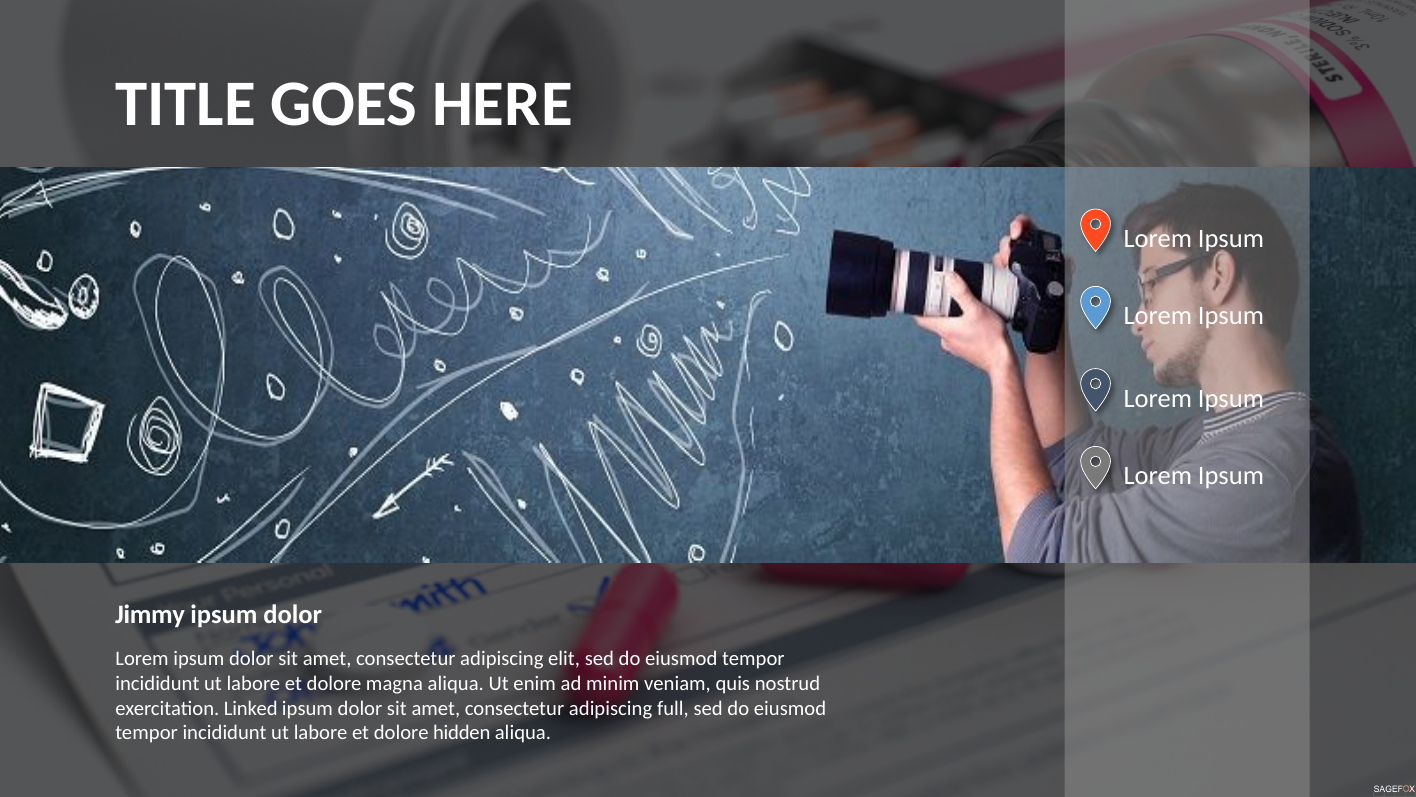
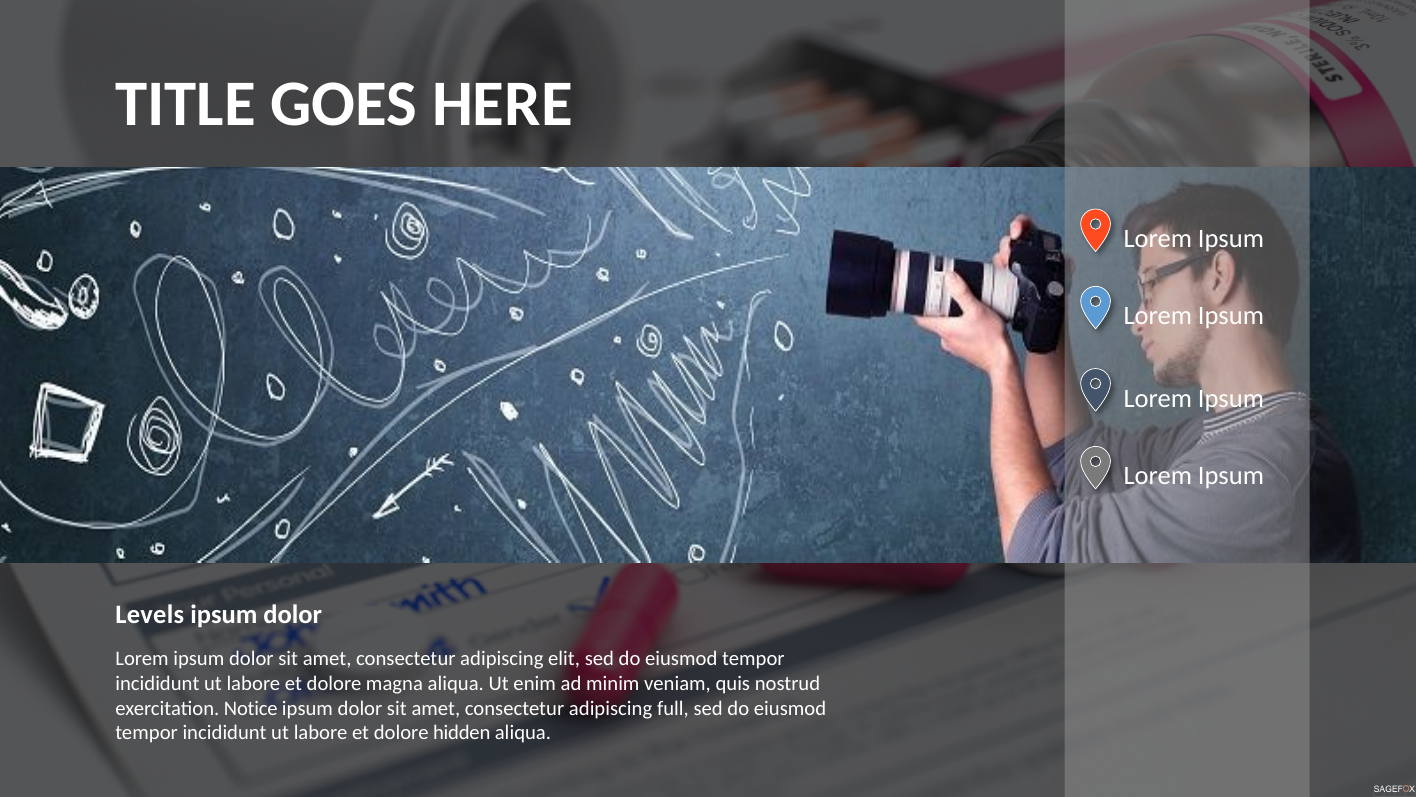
Jimmy: Jimmy -> Levels
Linked: Linked -> Notice
